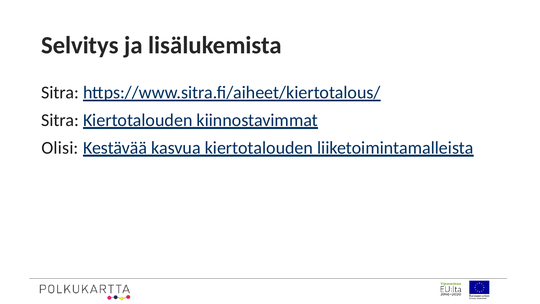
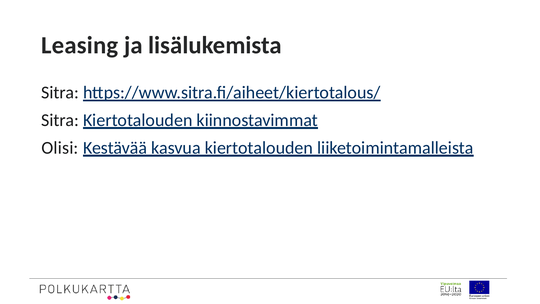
Selvitys: Selvitys -> Leasing
